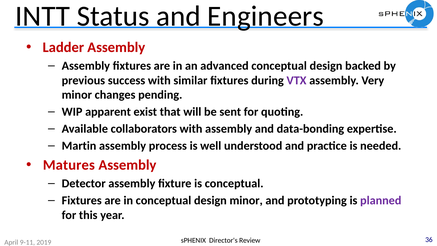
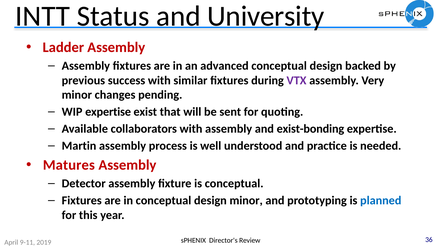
Engineers: Engineers -> University
WIP apparent: apparent -> expertise
data-bonding: data-bonding -> exist-bonding
planned colour: purple -> blue
